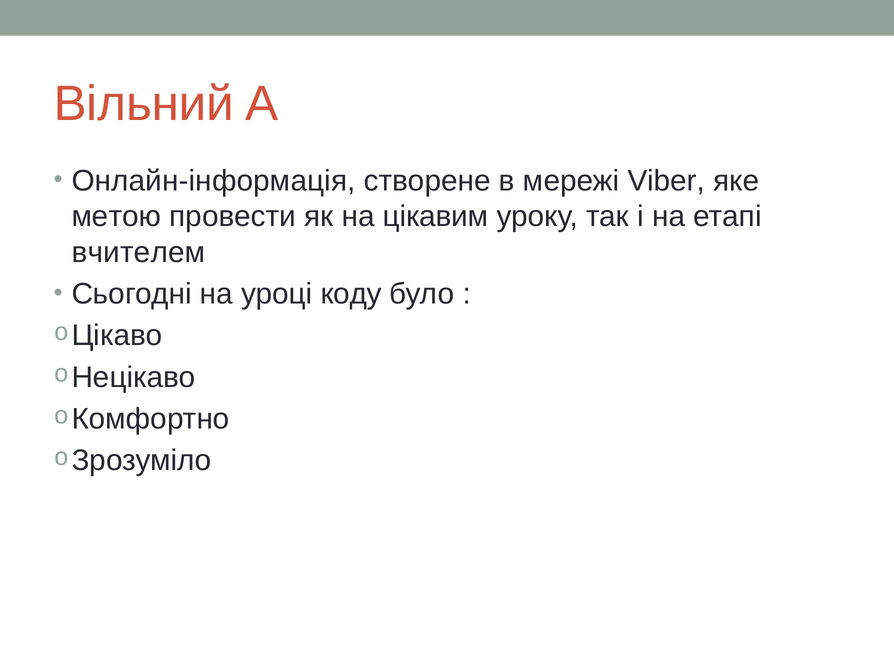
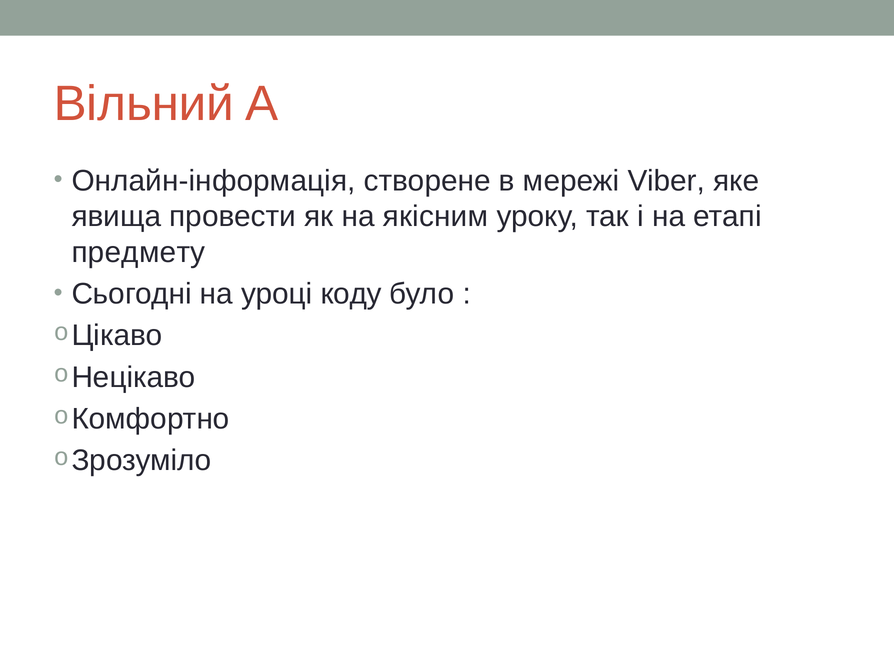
метою: метою -> явища
цікавим: цікавим -> якісним
вчителем: вчителем -> предмету
